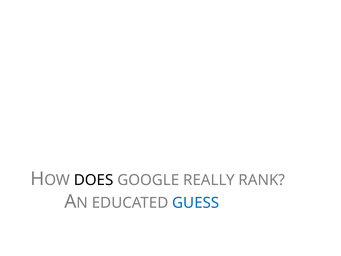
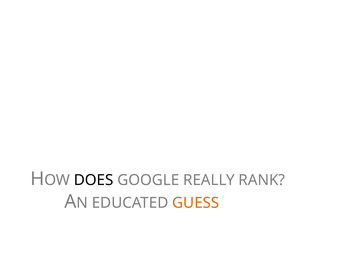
GUESS colour: blue -> orange
